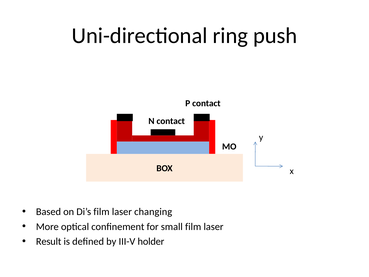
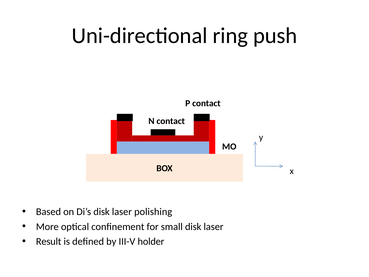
Di’s film: film -> disk
changing: changing -> polishing
small film: film -> disk
